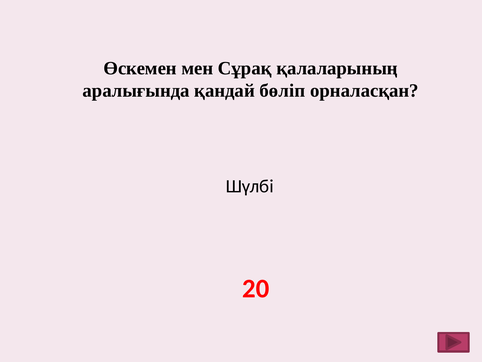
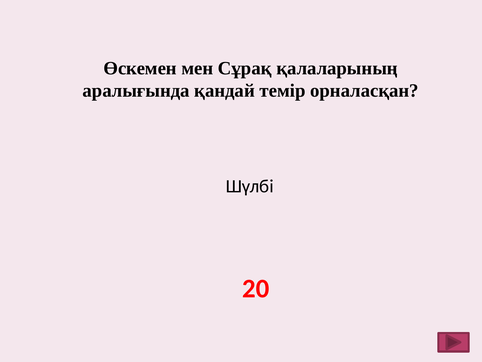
бөліп: бөліп -> темір
